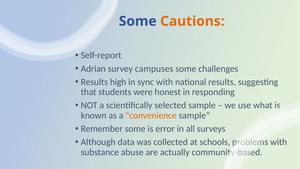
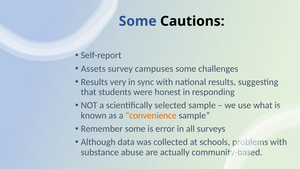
Cautions colour: orange -> black
Adrian: Adrian -> Assets
high: high -> very
